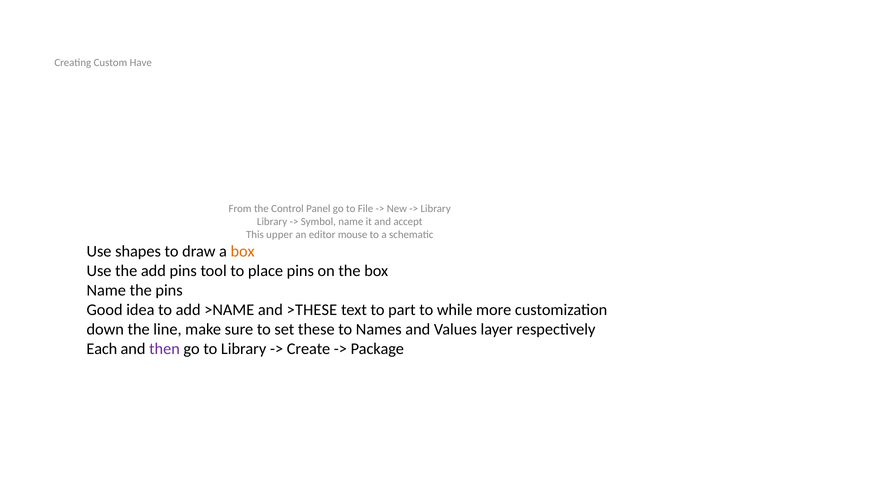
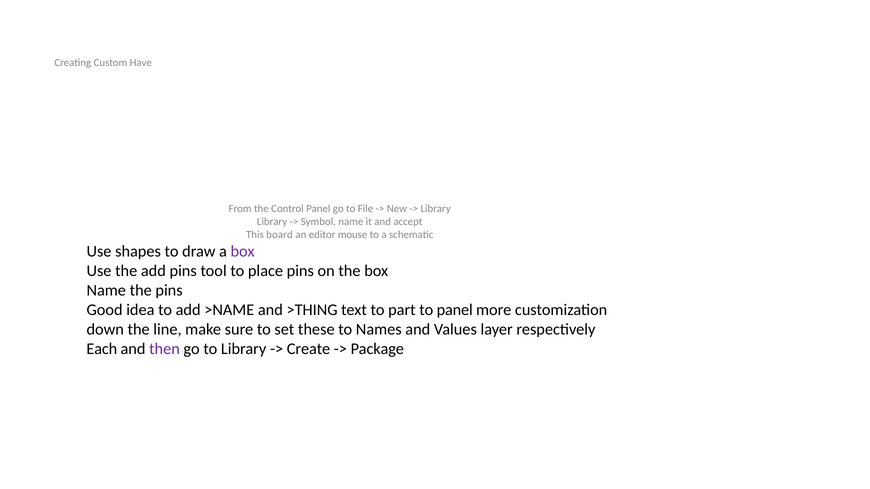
upper: upper -> board
box at (243, 251) colour: orange -> purple
>THESE: >THESE -> >THING
to while: while -> panel
